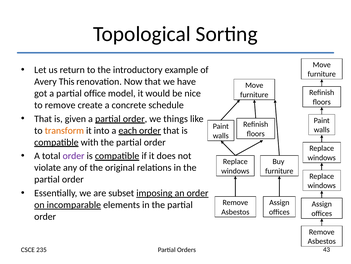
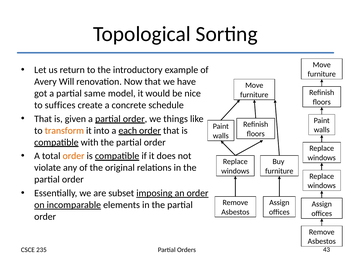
This: This -> Will
office: office -> same
to remove: remove -> suffices
order at (74, 156) colour: purple -> orange
